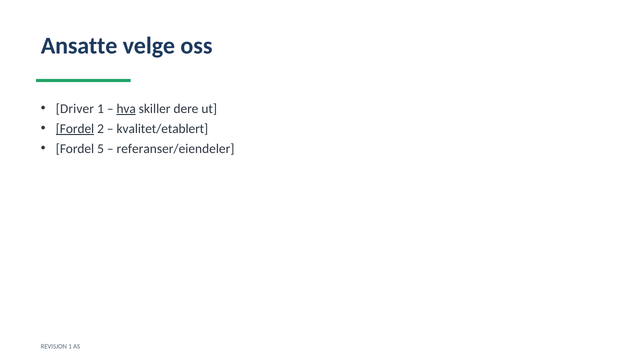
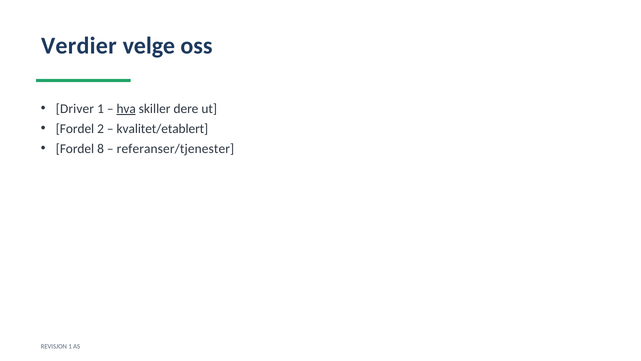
Ansatte: Ansatte -> Verdier
Fordel at (75, 129) underline: present -> none
5: 5 -> 8
referanser/eiendeler: referanser/eiendeler -> referanser/tjenester
